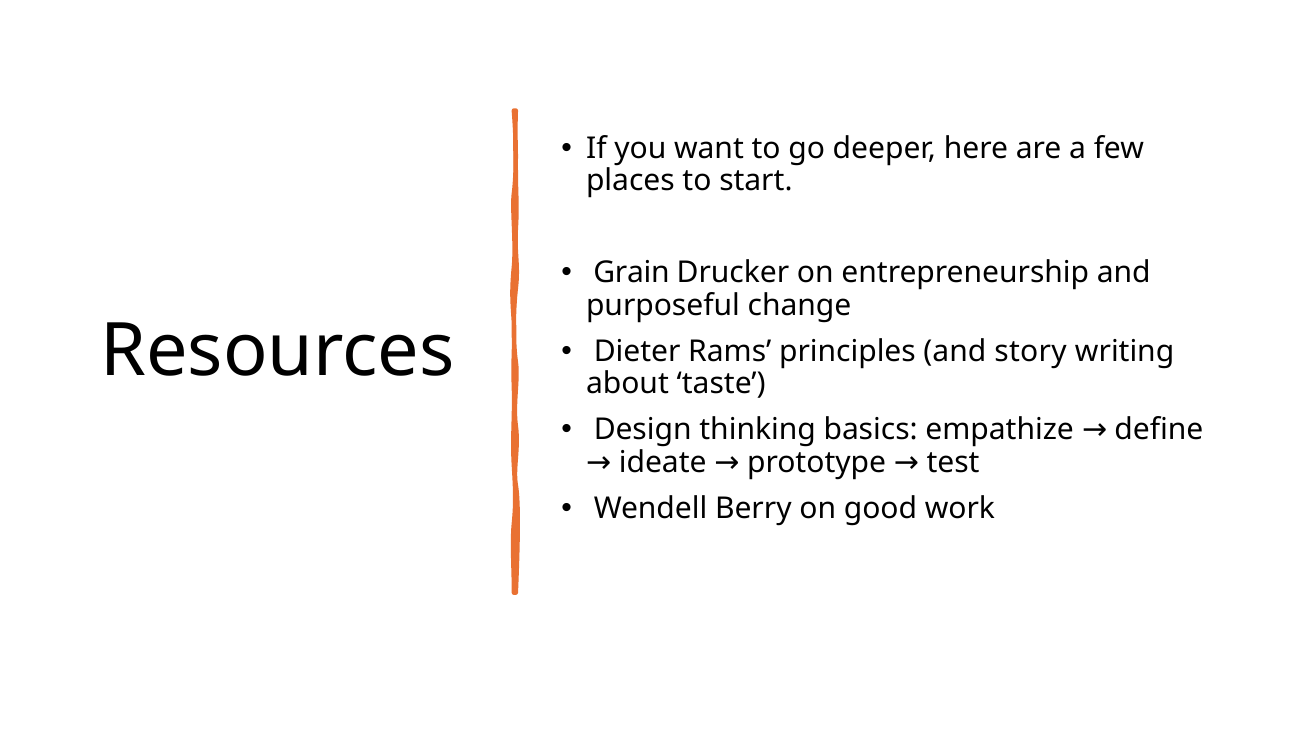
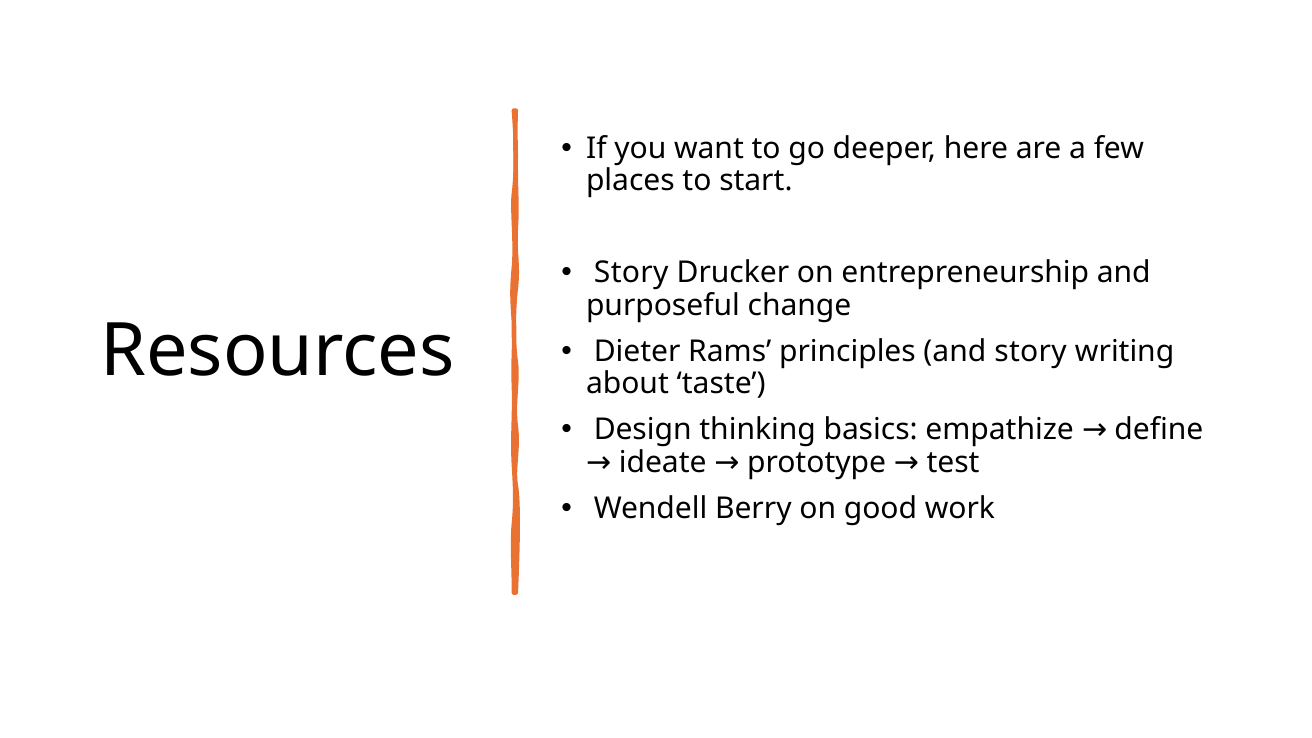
Grain at (632, 273): Grain -> Story
